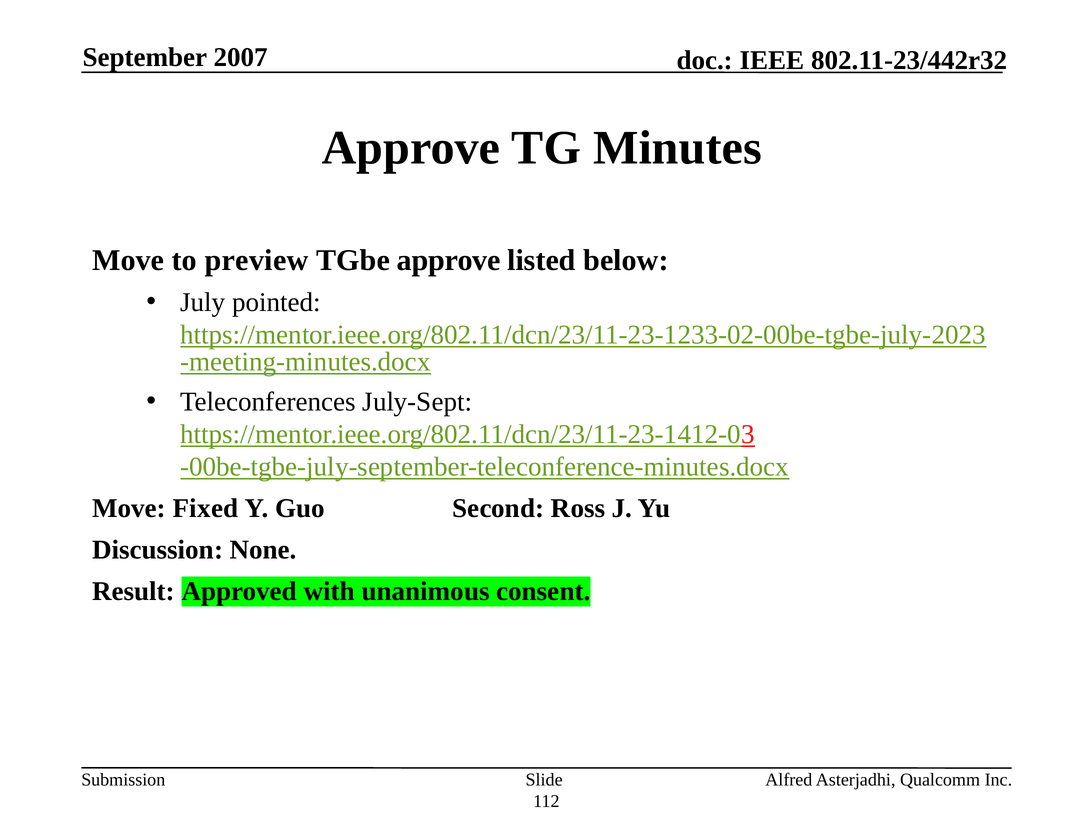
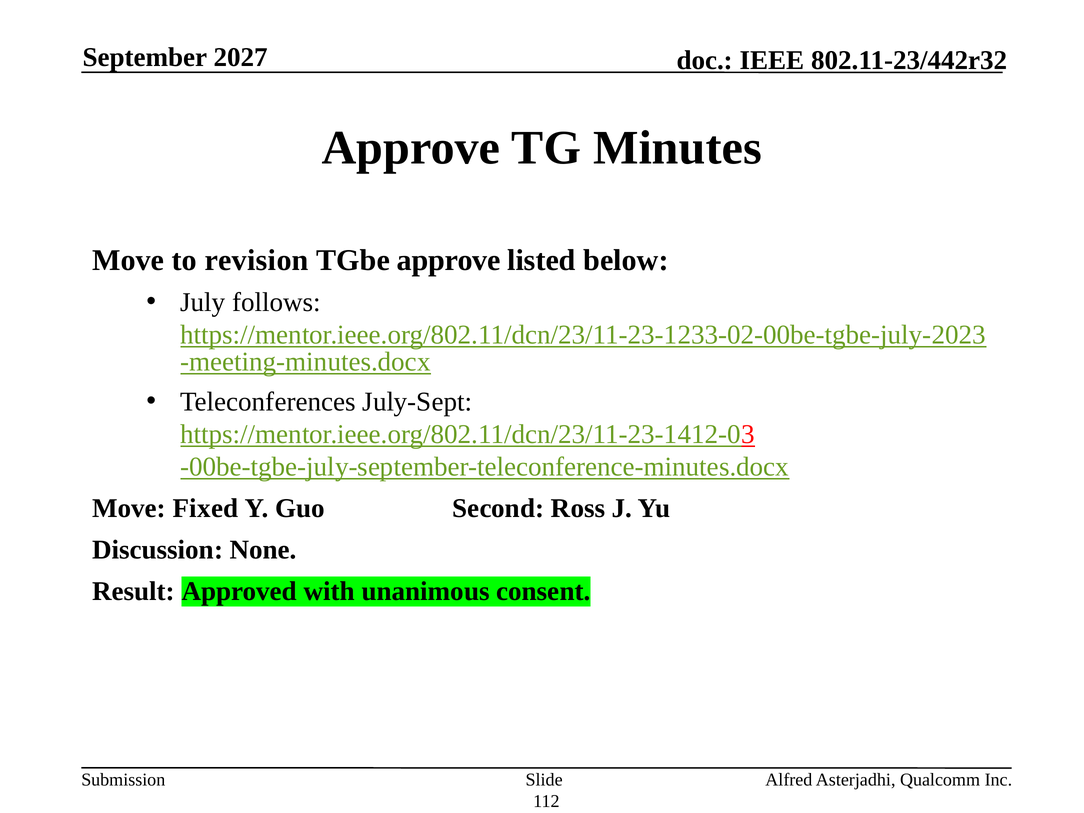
2007: 2007 -> 2027
preview: preview -> revision
pointed: pointed -> follows
